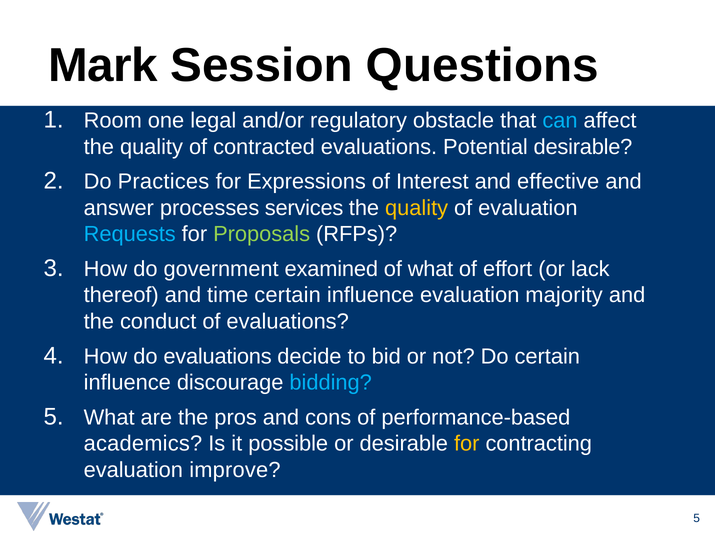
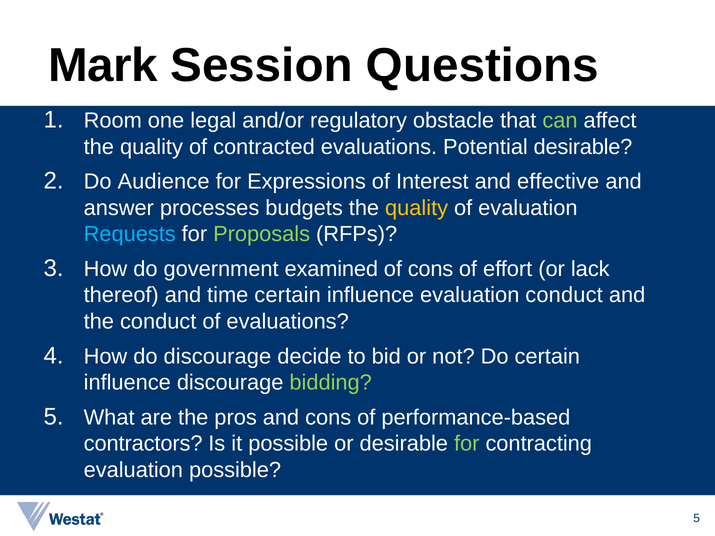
can colour: light blue -> light green
Practices: Practices -> Audience
services: services -> budgets
of what: what -> cons
evaluation majority: majority -> conduct
do evaluations: evaluations -> discourage
bidding colour: light blue -> light green
academics: academics -> contractors
for at (467, 444) colour: yellow -> light green
evaluation improve: improve -> possible
